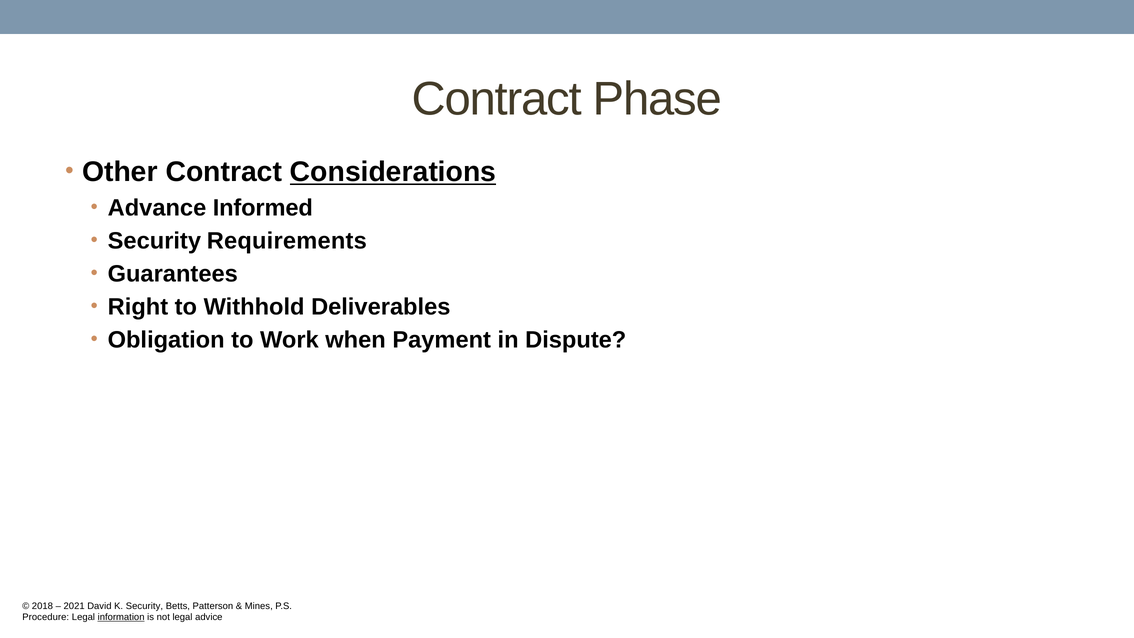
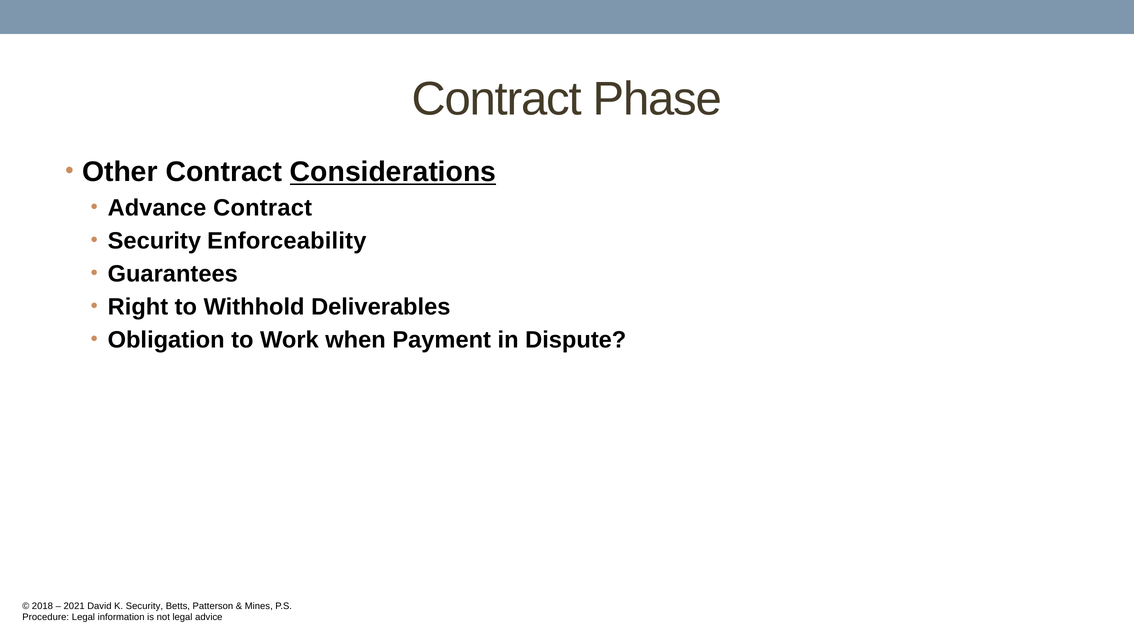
Advance Informed: Informed -> Contract
Requirements: Requirements -> Enforceability
information underline: present -> none
